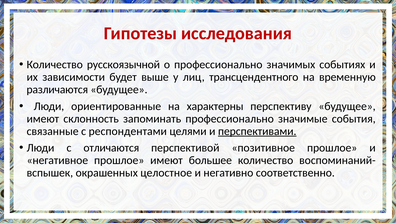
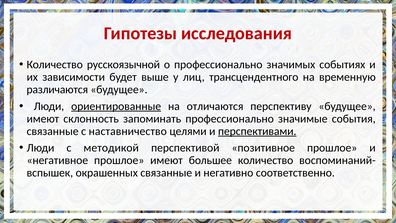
ориентированные underline: none -> present
характерны: характерны -> отличаются
респондентами: респондентами -> наставничество
отличаются: отличаются -> методикой
окрашенных целостное: целостное -> связанные
